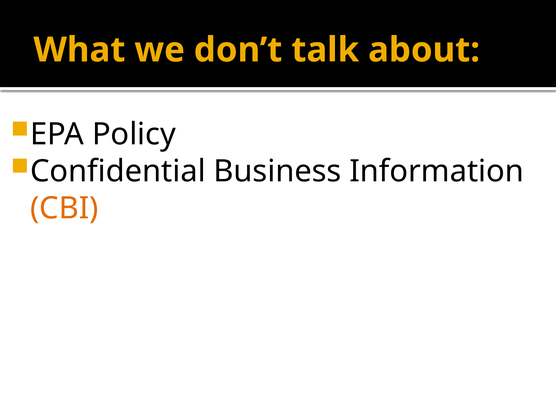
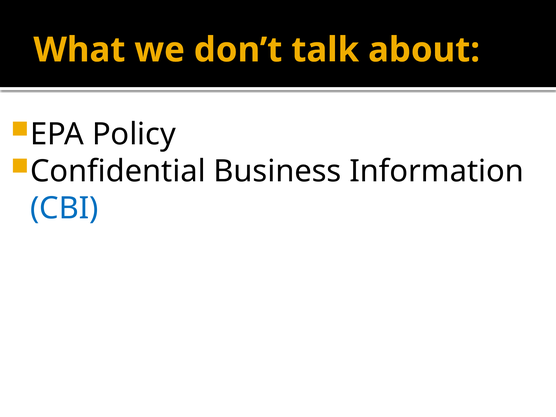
CBI colour: orange -> blue
